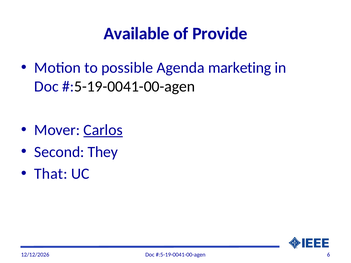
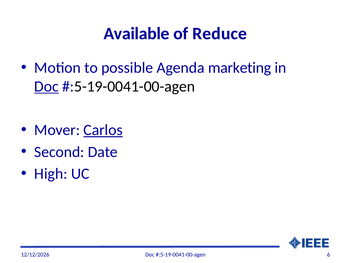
Provide: Provide -> Reduce
Doc at (46, 87) underline: none -> present
They: They -> Date
That: That -> High
